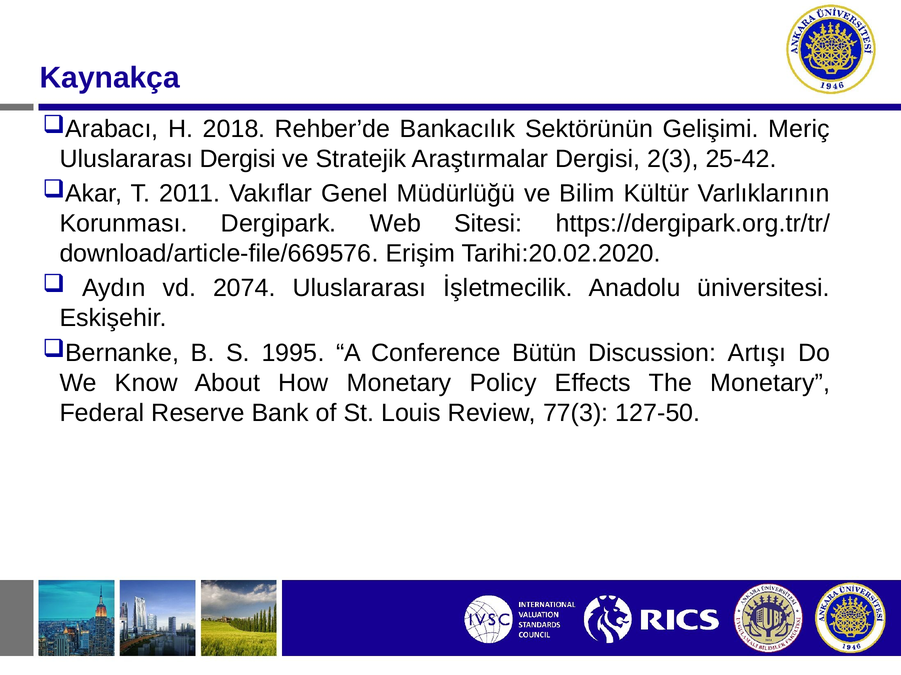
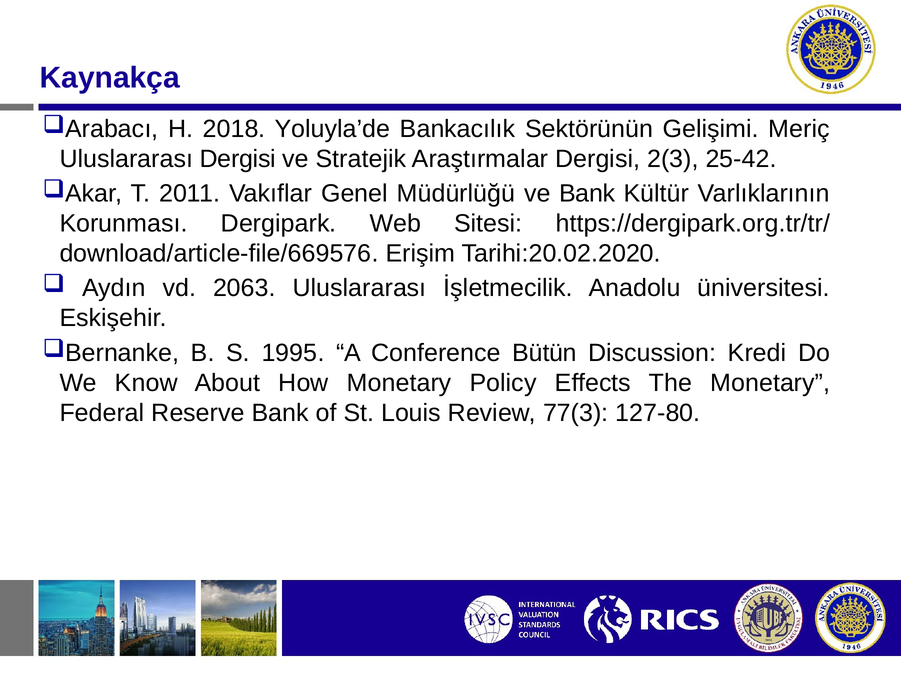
Rehber’de: Rehber’de -> Yoluyla’de
ve Bilim: Bilim -> Bank
2074: 2074 -> 2063
Artışı: Artışı -> Kredi
127-50: 127-50 -> 127-80
